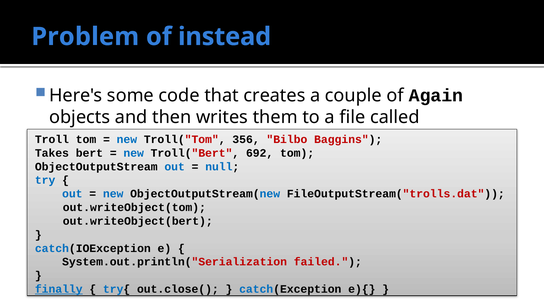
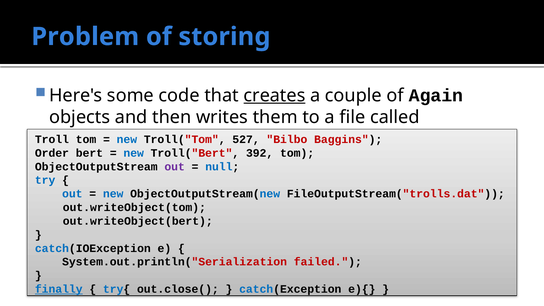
instead: instead -> storing
creates underline: none -> present
356: 356 -> 527
Takes: Takes -> Order
692: 692 -> 392
out at (175, 167) colour: blue -> purple
